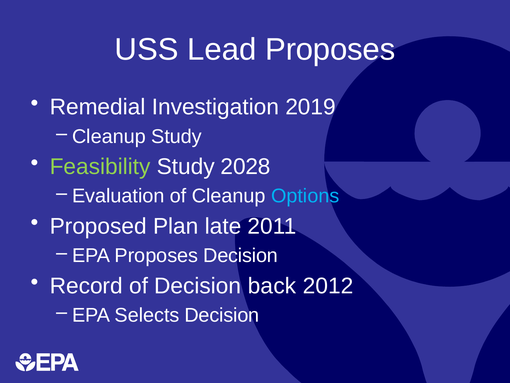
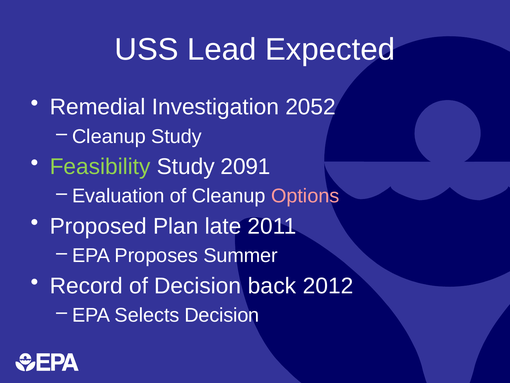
Lead Proposes: Proposes -> Expected
2019: 2019 -> 2052
2028: 2028 -> 2091
Options colour: light blue -> pink
Proposes Decision: Decision -> Summer
